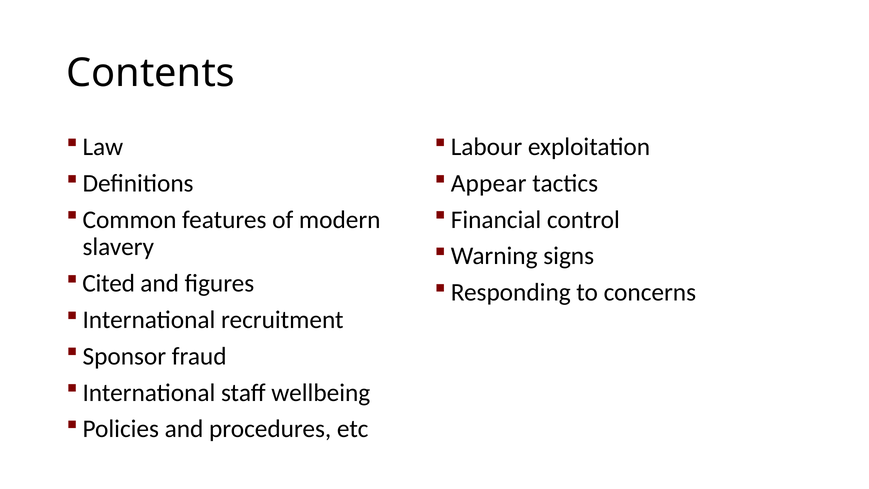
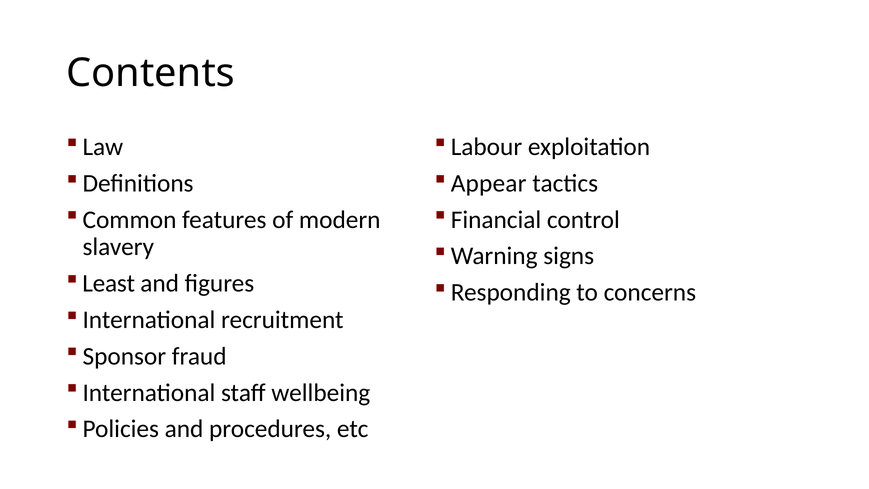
Cited: Cited -> Least
